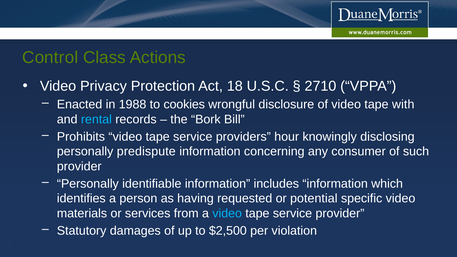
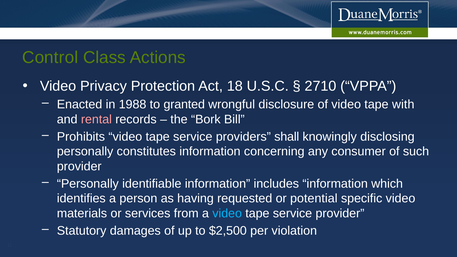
cookies: cookies -> granted
rental colour: light blue -> pink
hour: hour -> shall
predispute: predispute -> constitutes
